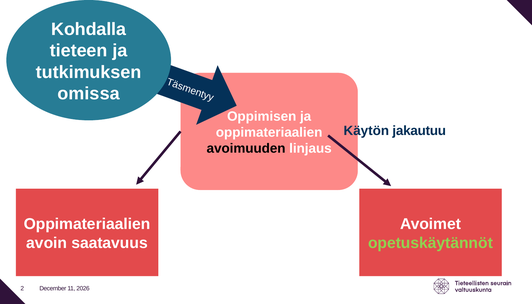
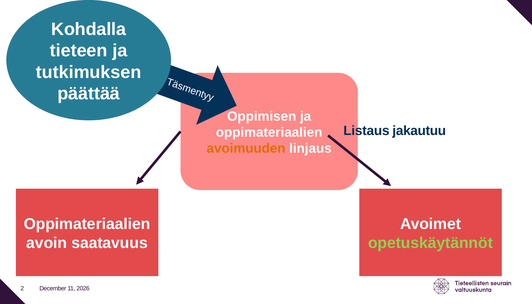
omissa: omissa -> päättää
Käytön: Käytön -> Listaus
avoimuuden colour: black -> orange
